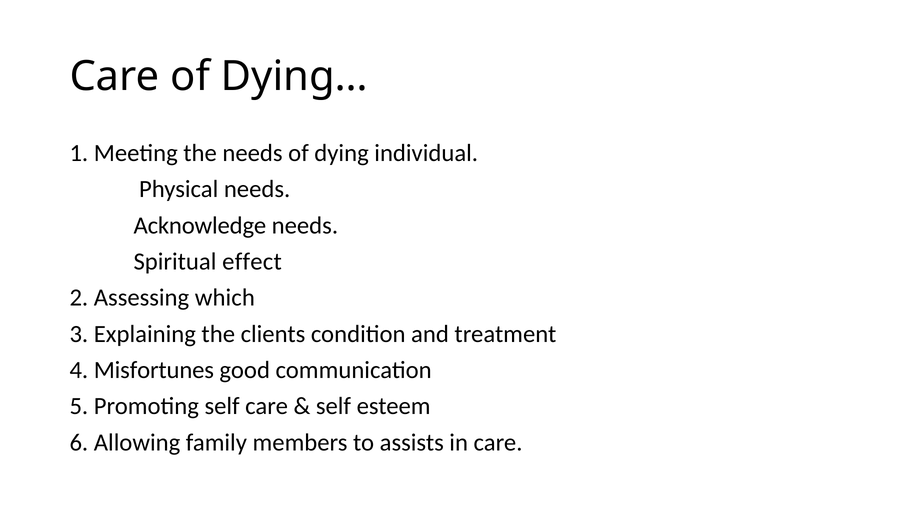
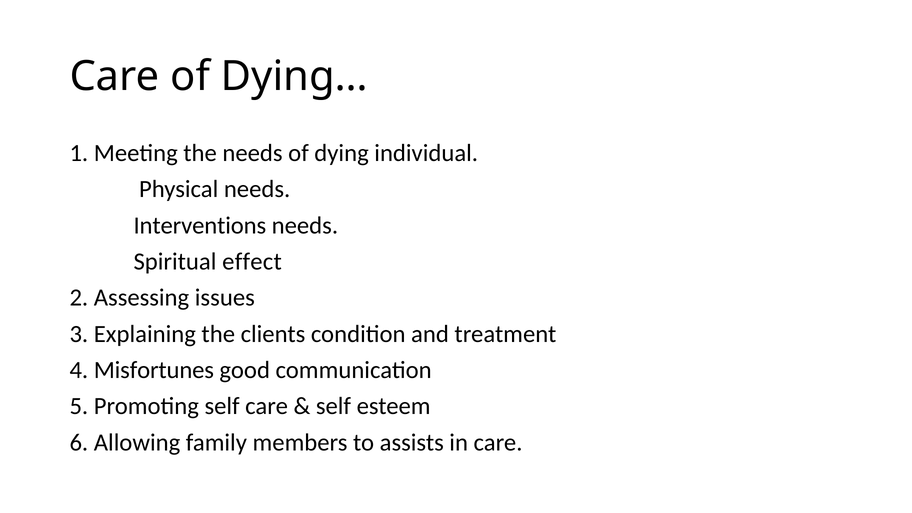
Acknowledge: Acknowledge -> Interventions
which: which -> issues
